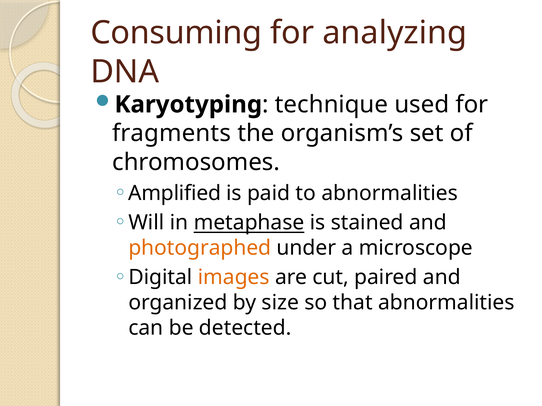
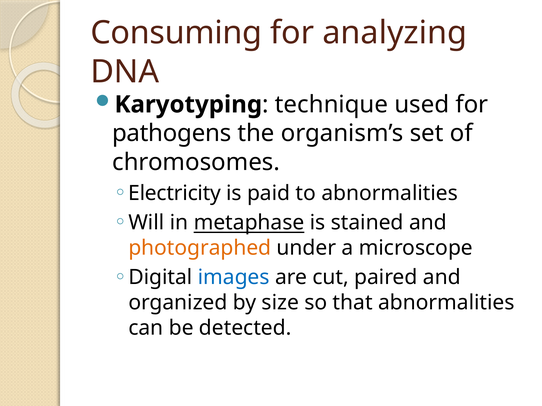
fragments: fragments -> pathogens
Amplified: Amplified -> Electricity
images colour: orange -> blue
